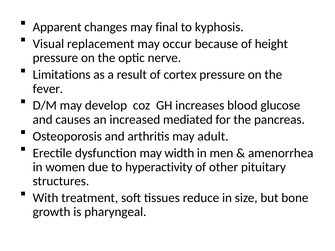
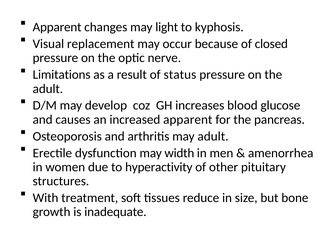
final: final -> light
height: height -> closed
cortex: cortex -> status
fever at (48, 89): fever -> adult
increased mediated: mediated -> apparent
pharyngeal: pharyngeal -> inadequate
